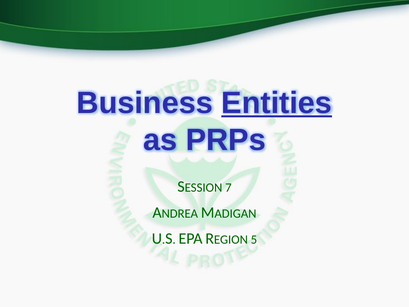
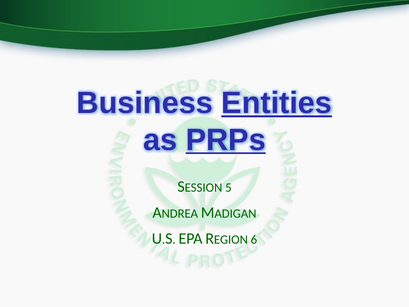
PRPs underline: none -> present
7: 7 -> 5
5: 5 -> 6
